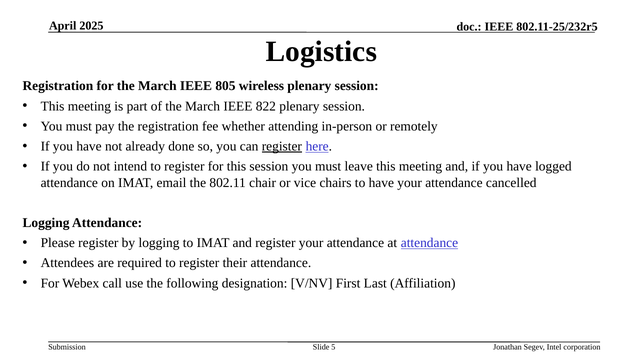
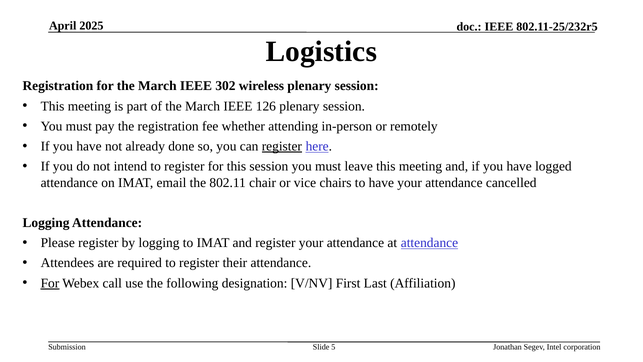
805: 805 -> 302
822: 822 -> 126
For at (50, 283) underline: none -> present
